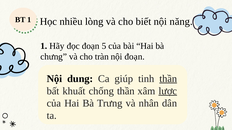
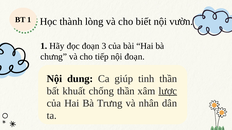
nhiều: nhiều -> thành
năng: năng -> vườn
5: 5 -> 3
tràn: tràn -> tiếp
thần at (168, 79) underline: present -> none
